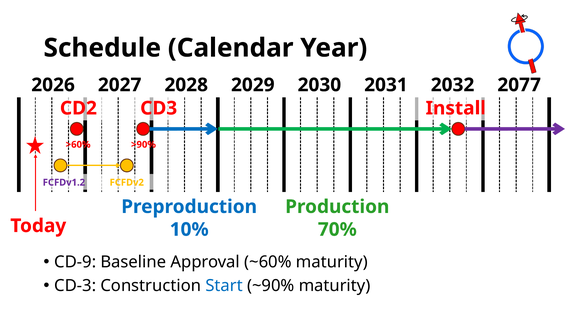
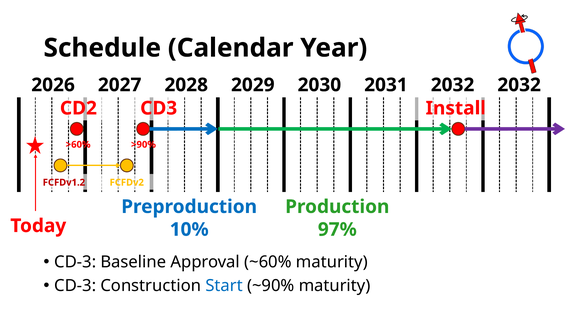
2077 at (519, 85): 2077 -> 2032
FCFDv1.2 colour: purple -> red
70%: 70% -> 97%
CD-9 at (75, 262): CD-9 -> CD-3
